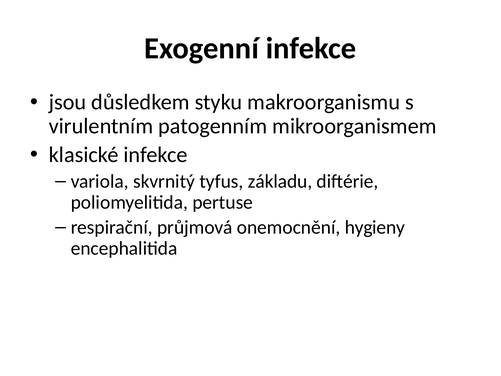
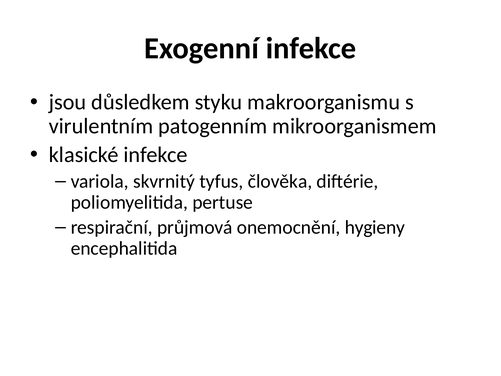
základu: základu -> člověka
